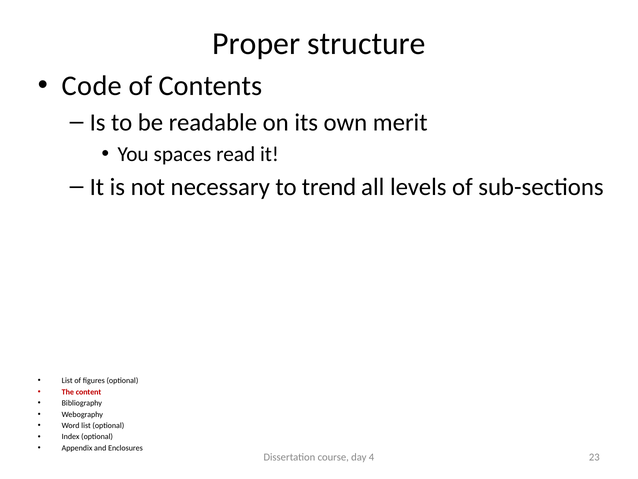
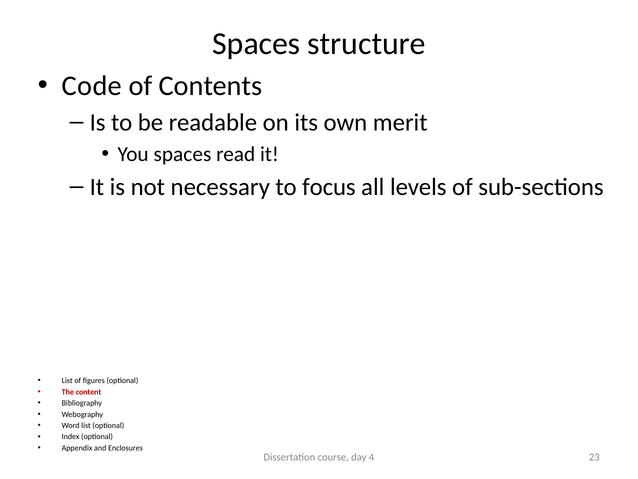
Proper at (256, 44): Proper -> Spaces
trend: trend -> focus
